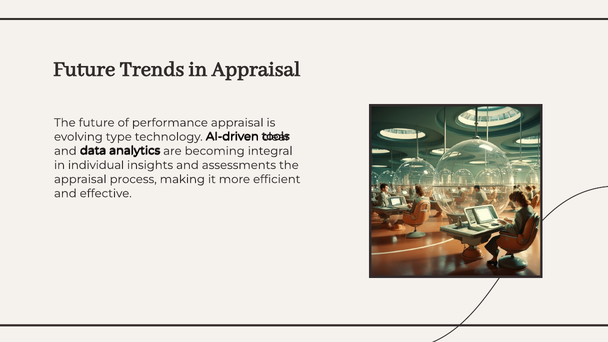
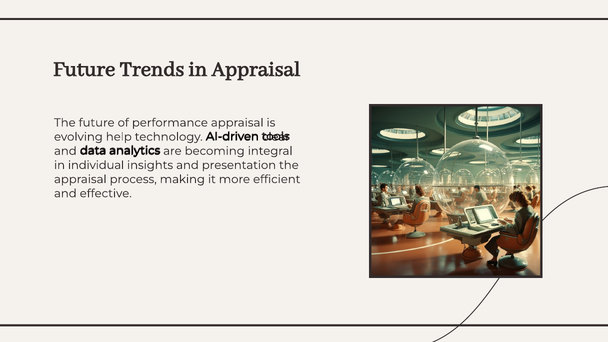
type: type -> help
assessments: assessments -> presentation
